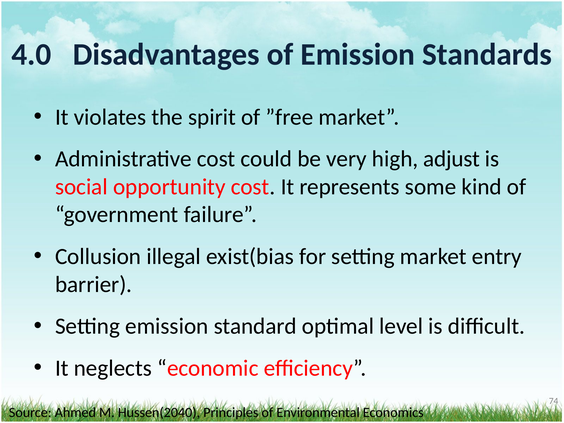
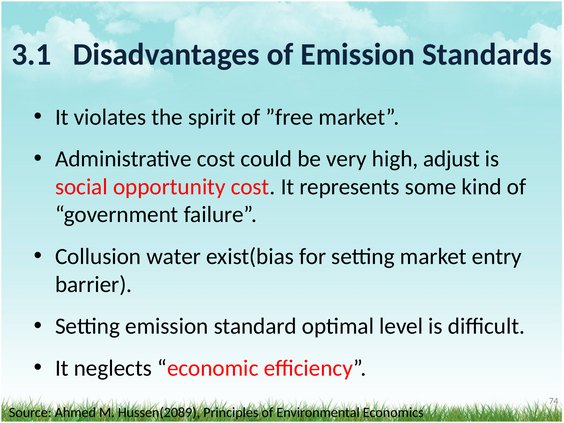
4.0: 4.0 -> 3.1
illegal: illegal -> water
Hussen(2040: Hussen(2040 -> Hussen(2089
